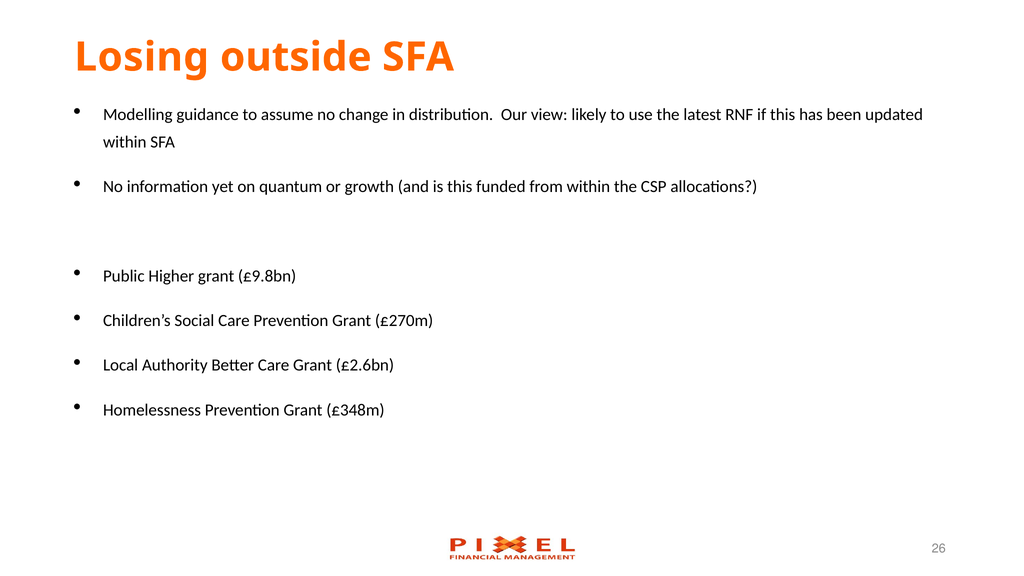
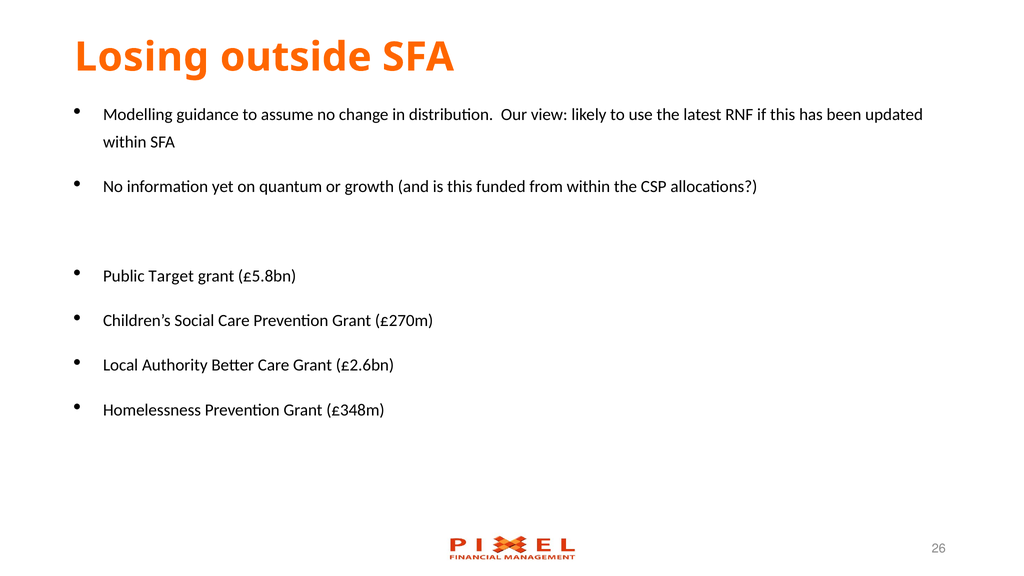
Higher: Higher -> Target
£9.8bn: £9.8bn -> £5.8bn
